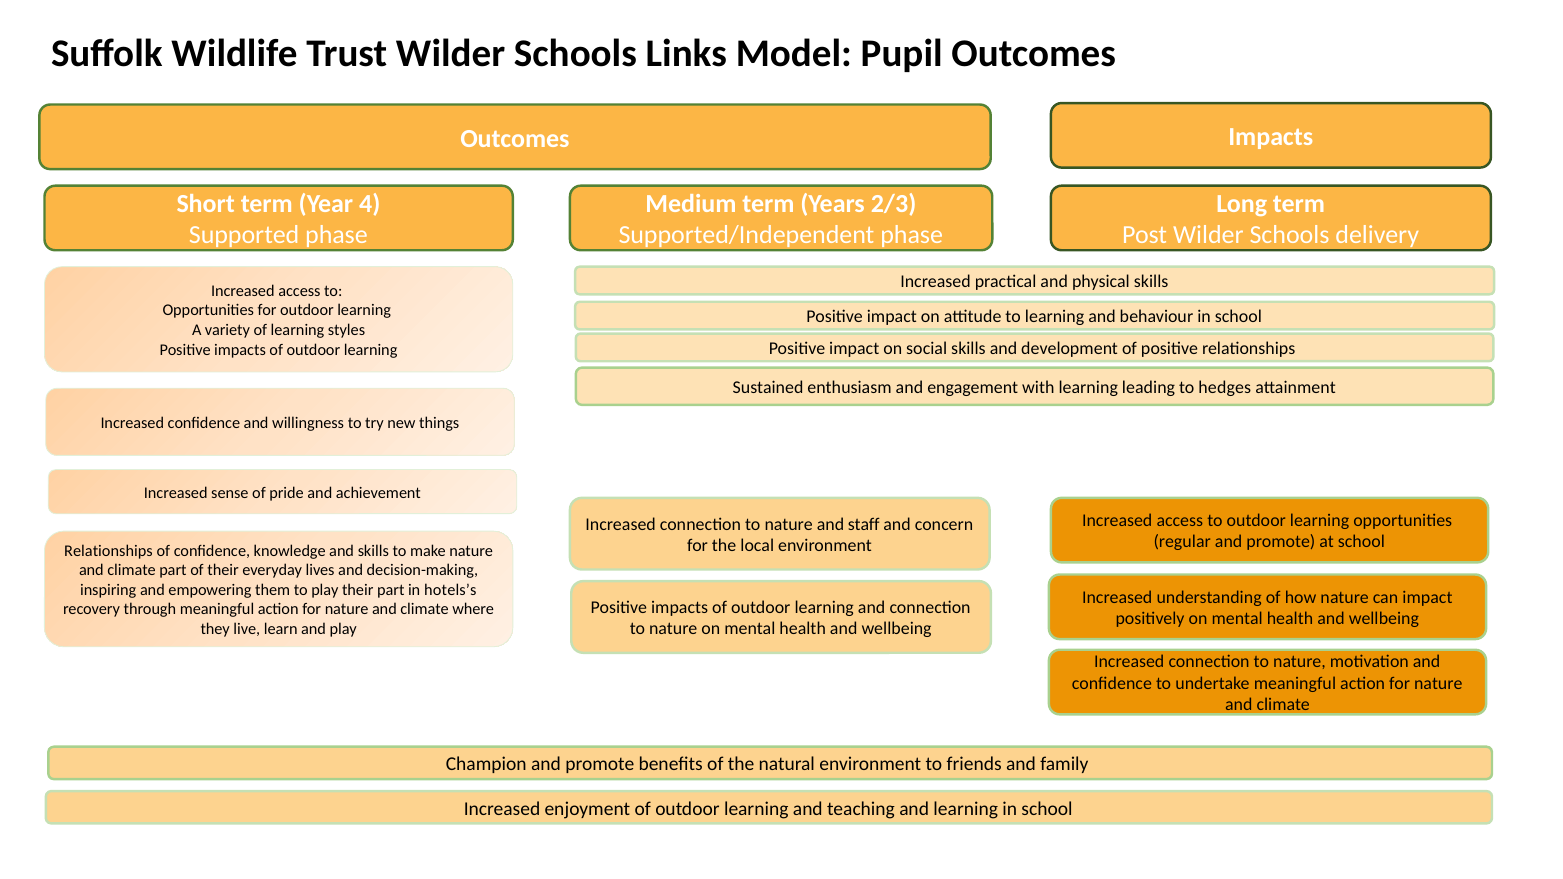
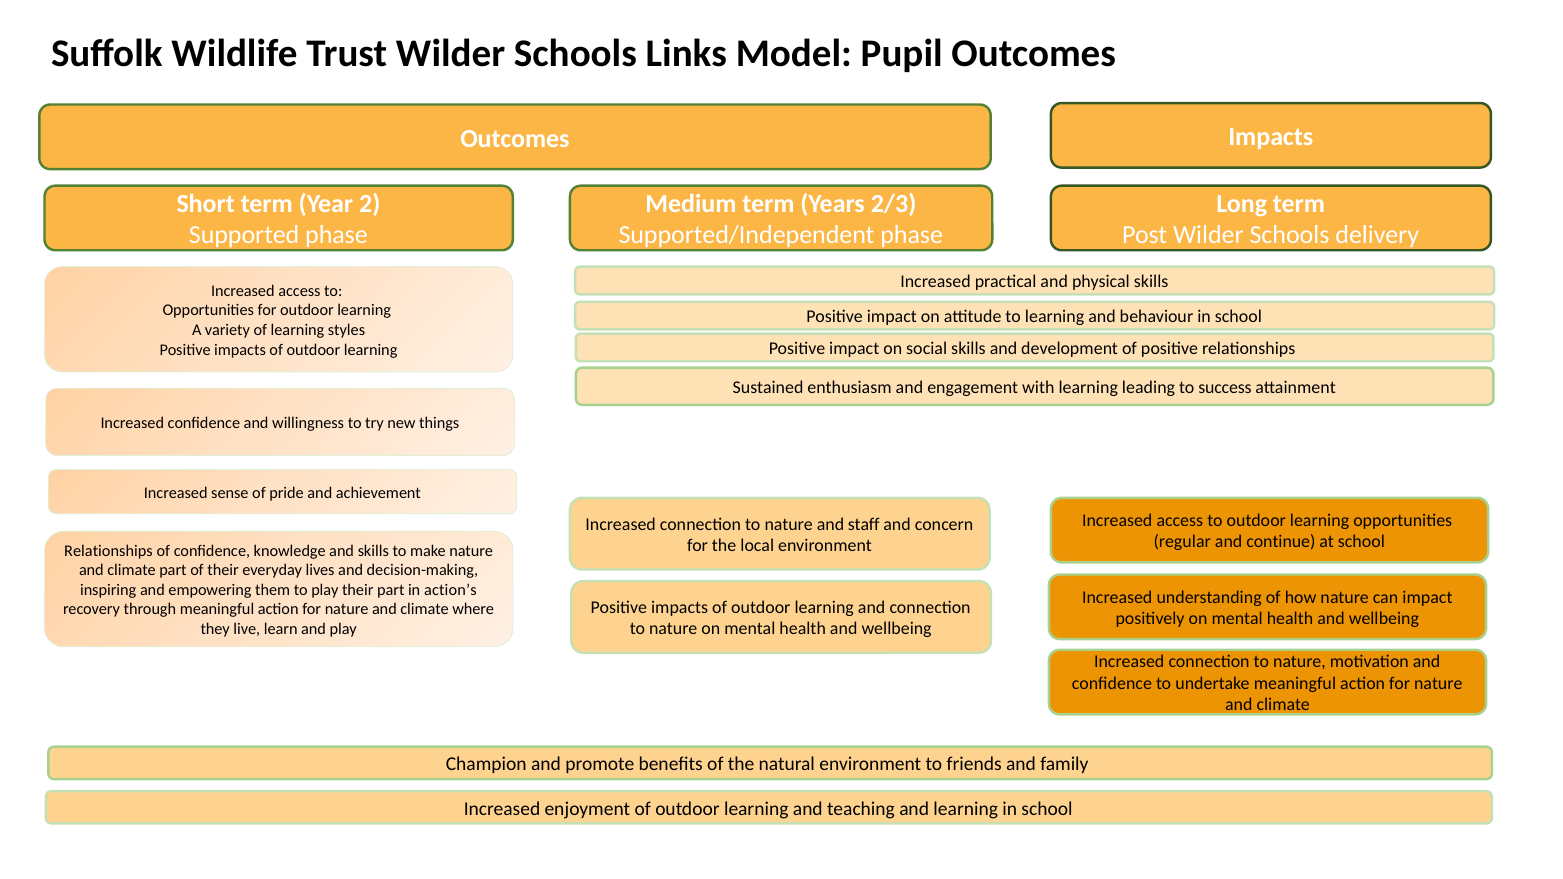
4: 4 -> 2
hedges: hedges -> success
regular and promote: promote -> continue
hotels’s: hotels’s -> action’s
